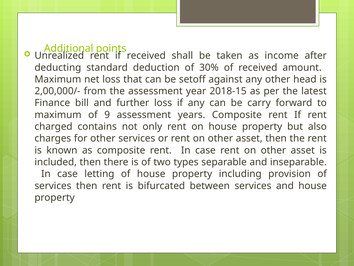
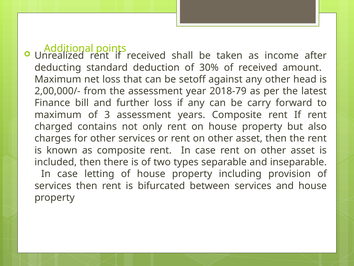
2018-15: 2018-15 -> 2018-79
9: 9 -> 3
